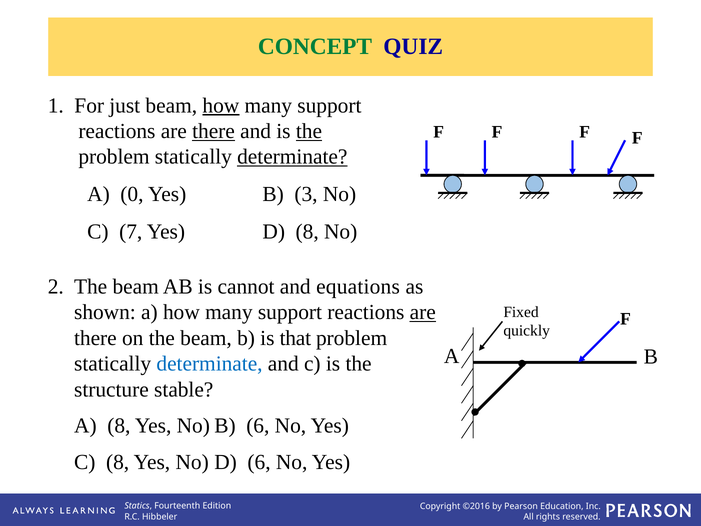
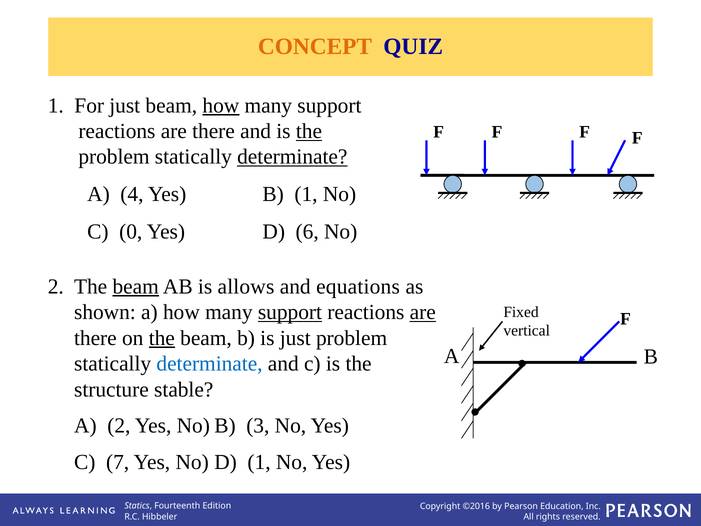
CONCEPT colour: green -> orange
there at (214, 131) underline: present -> none
0: 0 -> 4
B 3: 3 -> 1
7: 7 -> 0
D 8: 8 -> 6
beam at (136, 287) underline: none -> present
cannot: cannot -> allows
support at (290, 312) underline: none -> present
quickly: quickly -> vertical
the at (162, 338) underline: none -> present
is that: that -> just
A 8: 8 -> 2
6 at (258, 426): 6 -> 3
C 8: 8 -> 7
D 6: 6 -> 1
